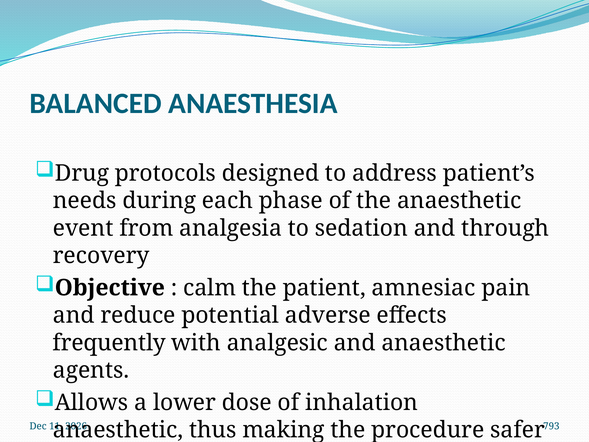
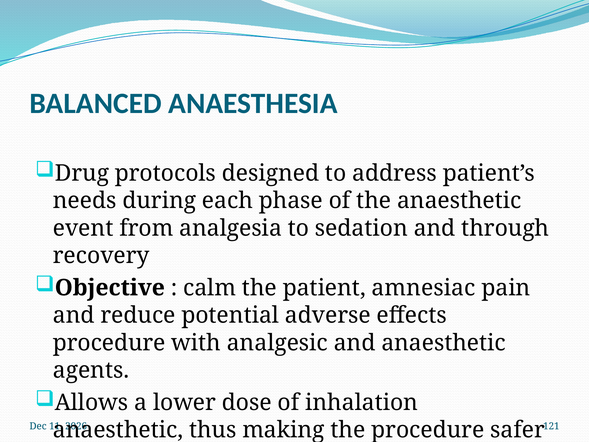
frequently at (109, 343): frequently -> procedure
793: 793 -> 121
